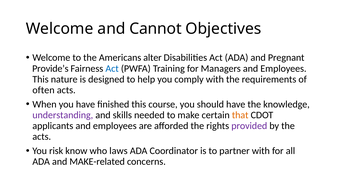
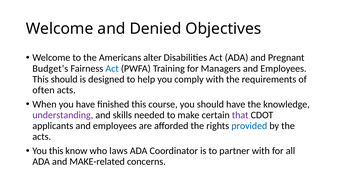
Cannot: Cannot -> Denied
Provide’s: Provide’s -> Budget’s
This nature: nature -> should
that colour: orange -> purple
provided colour: purple -> blue
You risk: risk -> this
